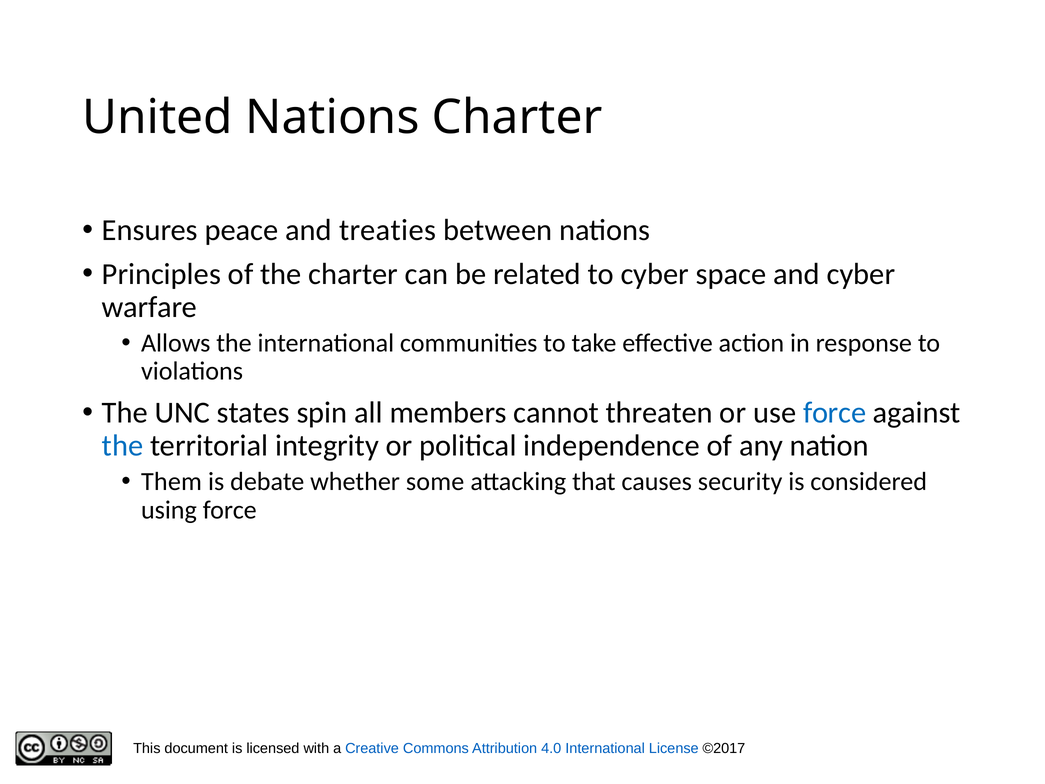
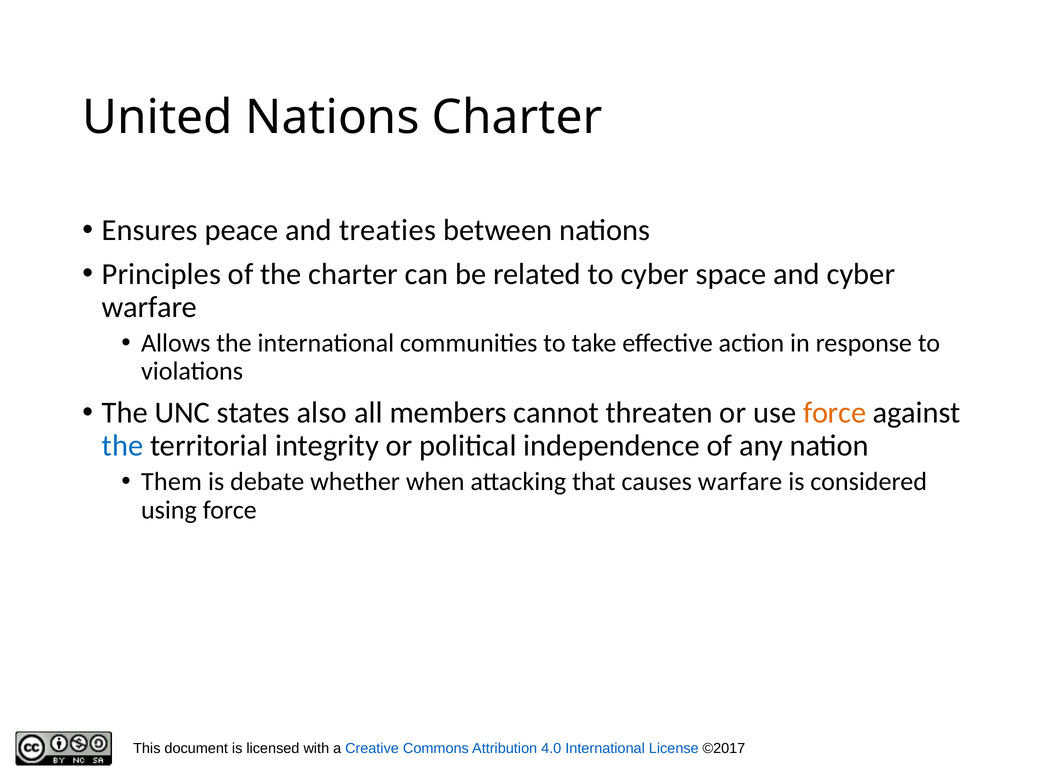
spin: spin -> also
force at (835, 413) colour: blue -> orange
some: some -> when
causes security: security -> warfare
